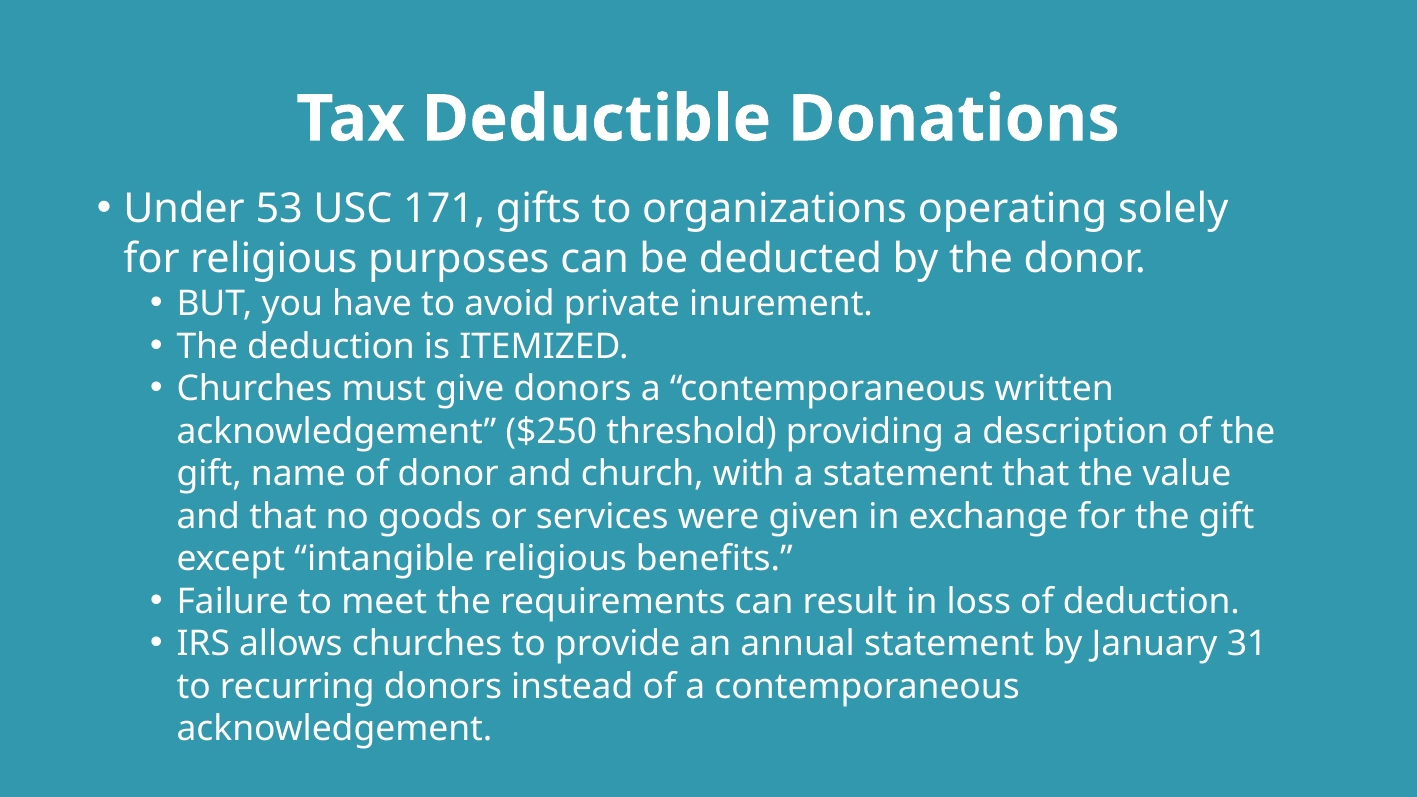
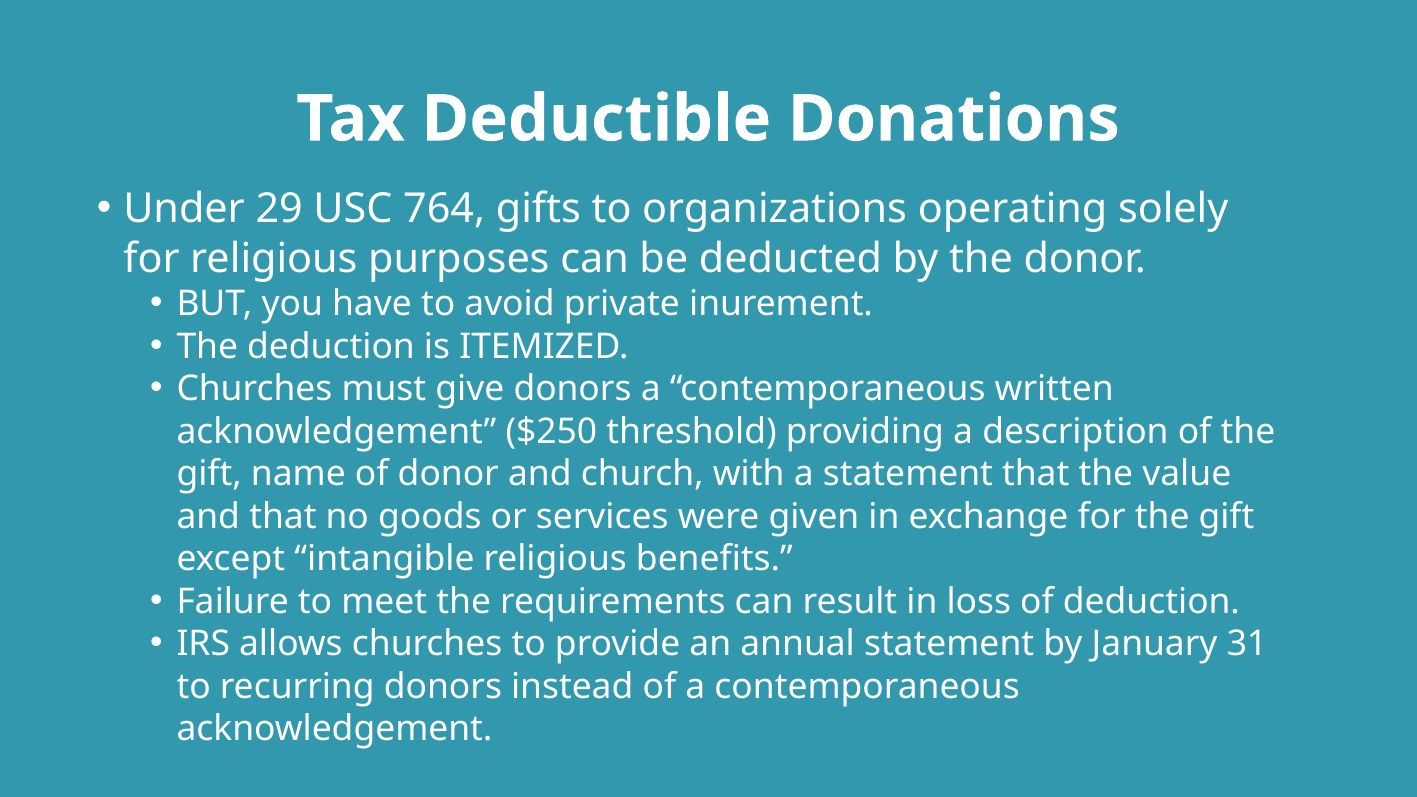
53: 53 -> 29
171: 171 -> 764
